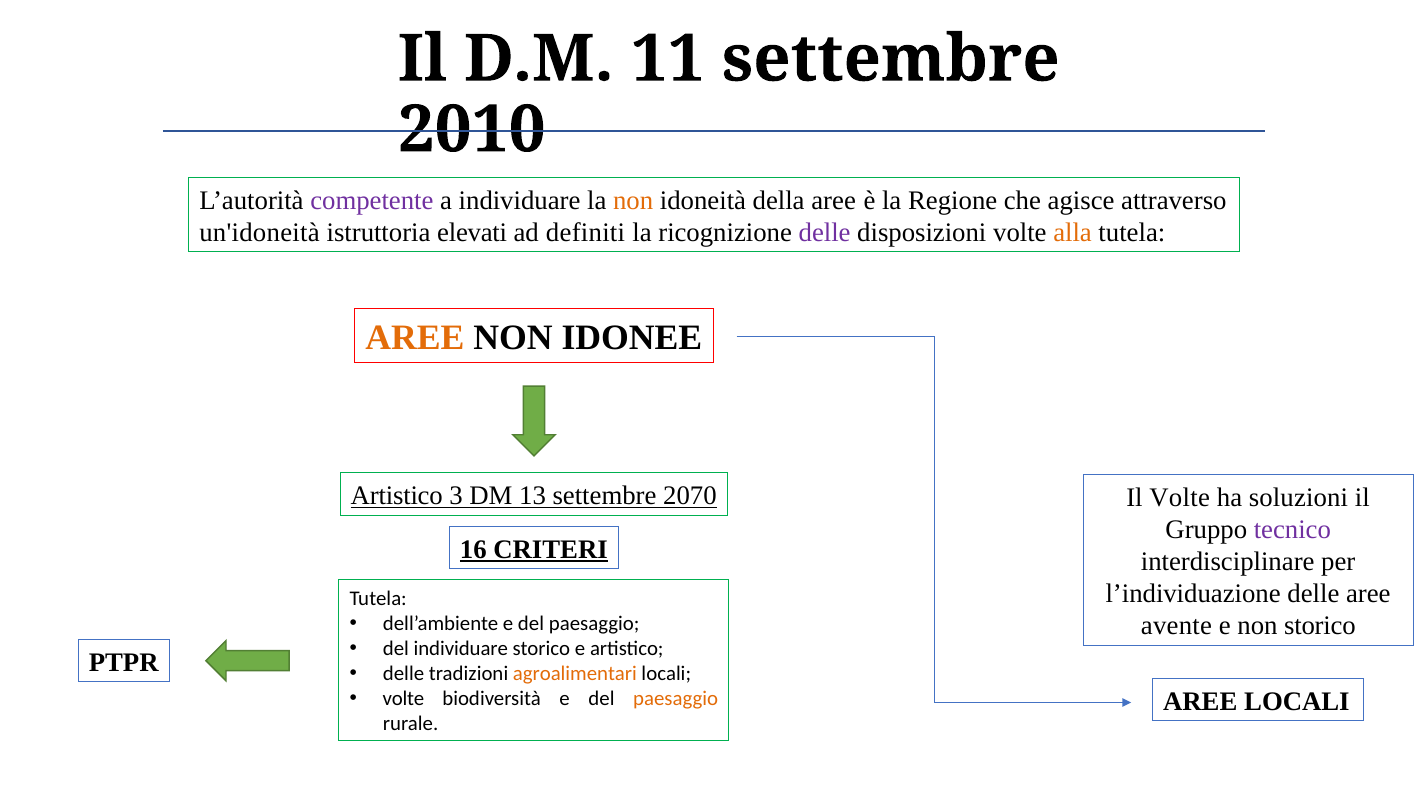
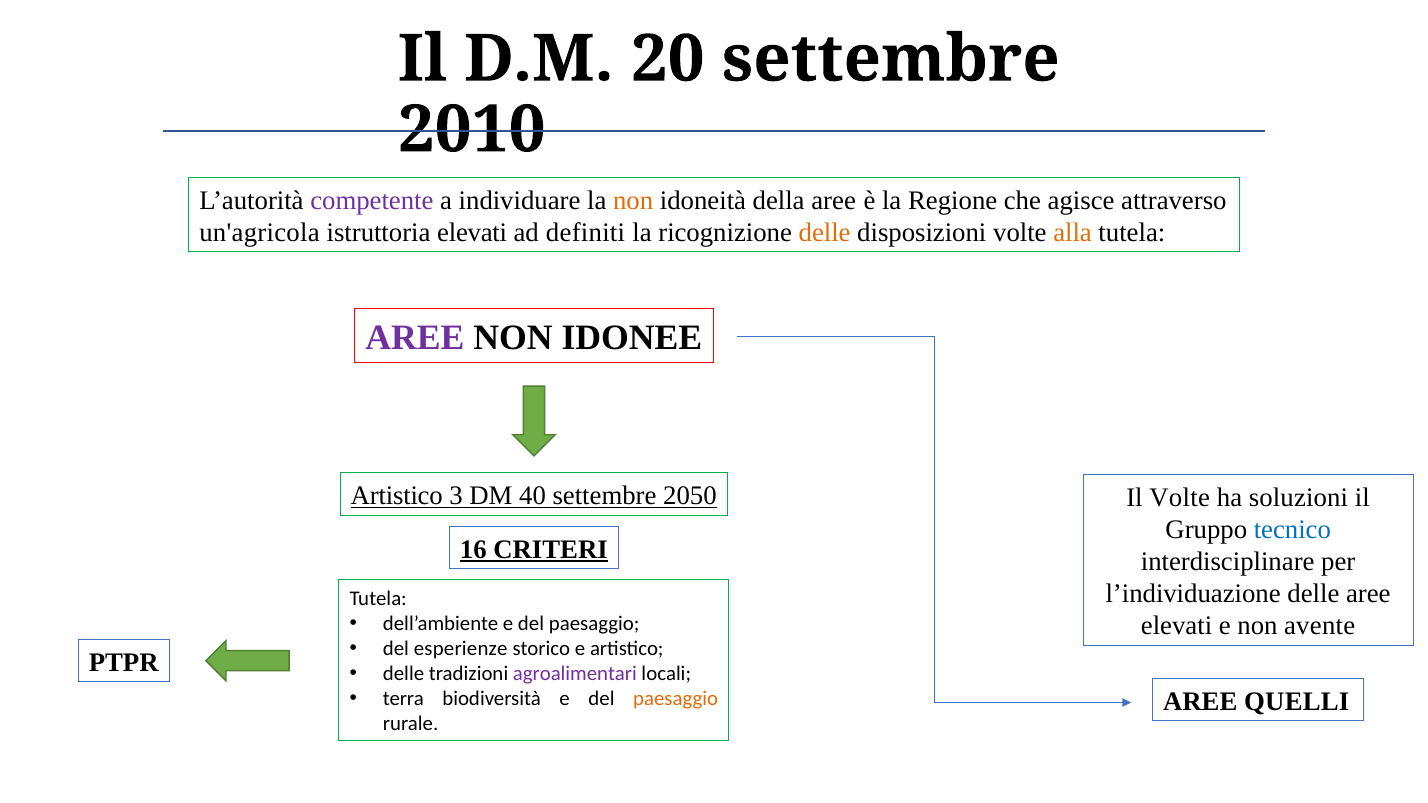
11: 11 -> 20
un'idoneità: un'idoneità -> un'agricola
delle at (825, 232) colour: purple -> orange
AREE at (415, 338) colour: orange -> purple
13: 13 -> 40
2070: 2070 -> 2050
tecnico colour: purple -> blue
avente at (1176, 626): avente -> elevati
non storico: storico -> avente
del individuare: individuare -> esperienze
agroalimentari colour: orange -> purple
volte at (403, 699): volte -> terra
AREE LOCALI: LOCALI -> QUELLI
